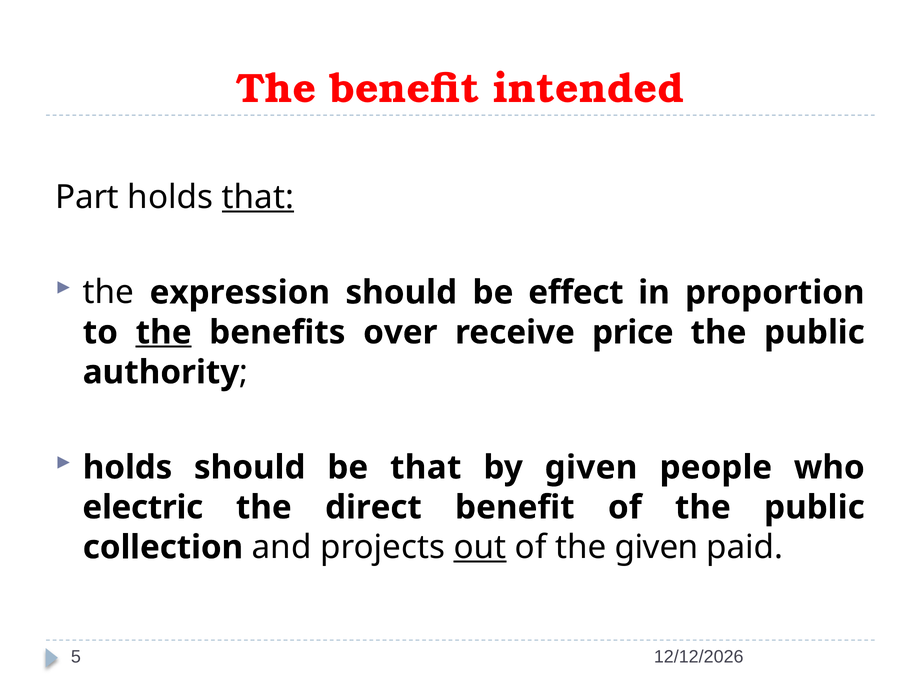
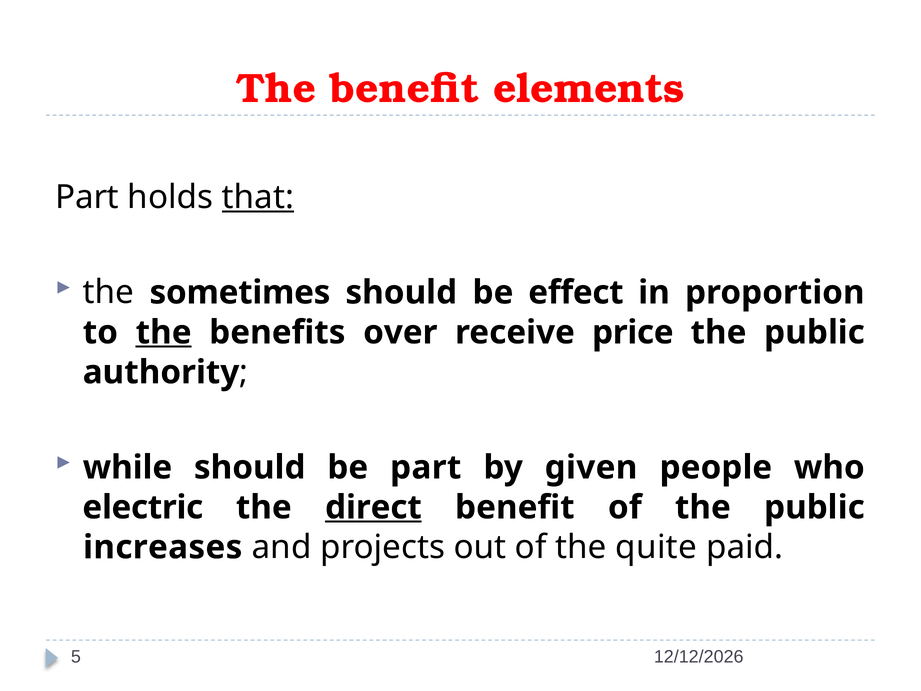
intended: intended -> elements
expression: expression -> sometimes
holds at (128, 467): holds -> while
be that: that -> part
direct underline: none -> present
collection: collection -> increases
out underline: present -> none
the given: given -> quite
